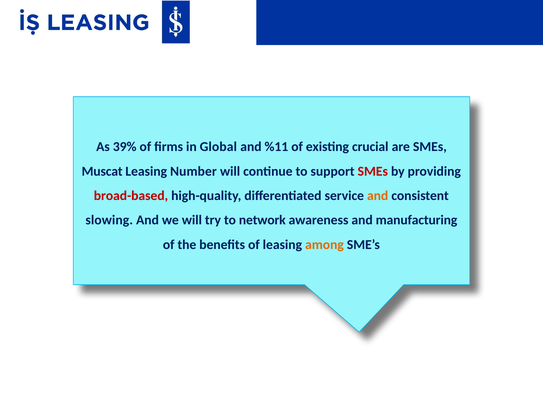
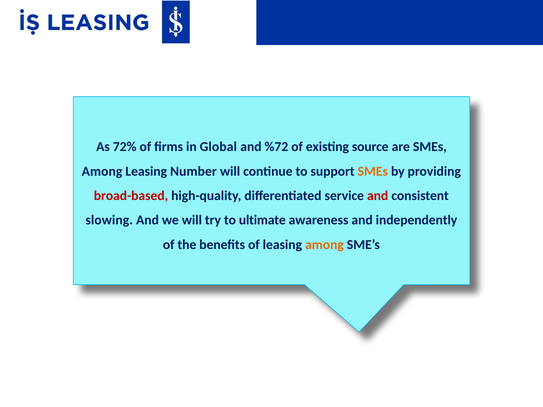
39%: 39% -> 72%
%11: %11 -> %72
crucial: crucial -> source
Muscat at (102, 171): Muscat -> Among
SMEs at (373, 171) colour: red -> orange
and at (378, 196) colour: orange -> red
network: network -> ultimate
manufacturing: manufacturing -> independently
